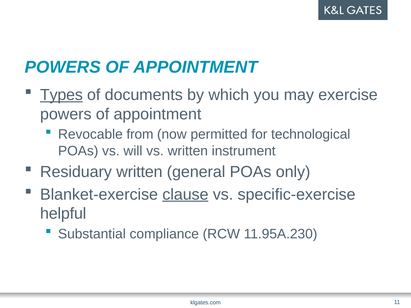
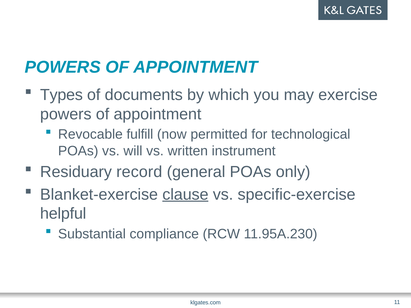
Types underline: present -> none
from: from -> fulfill
Residuary written: written -> record
